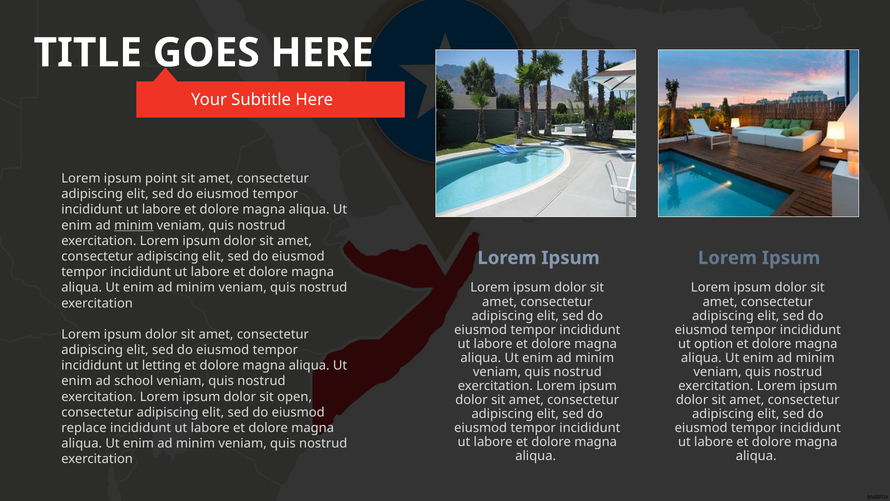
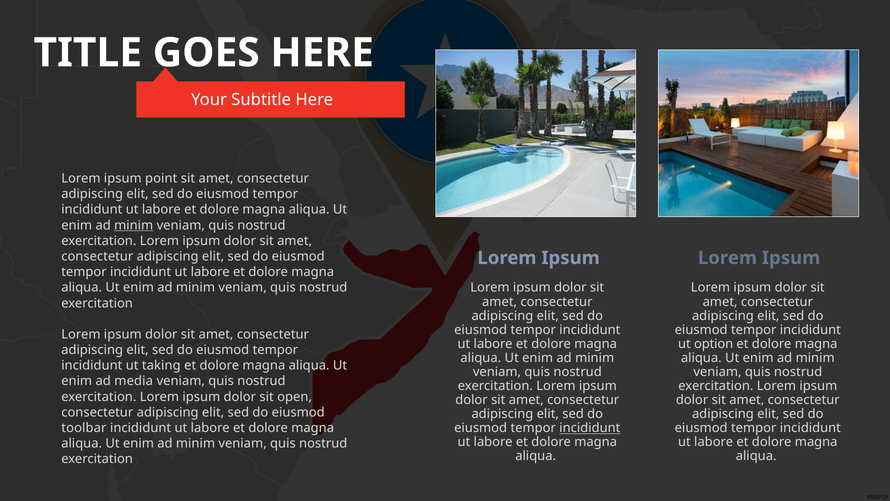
letting: letting -> taking
school: school -> media
replace: replace -> toolbar
incididunt at (590, 428) underline: none -> present
